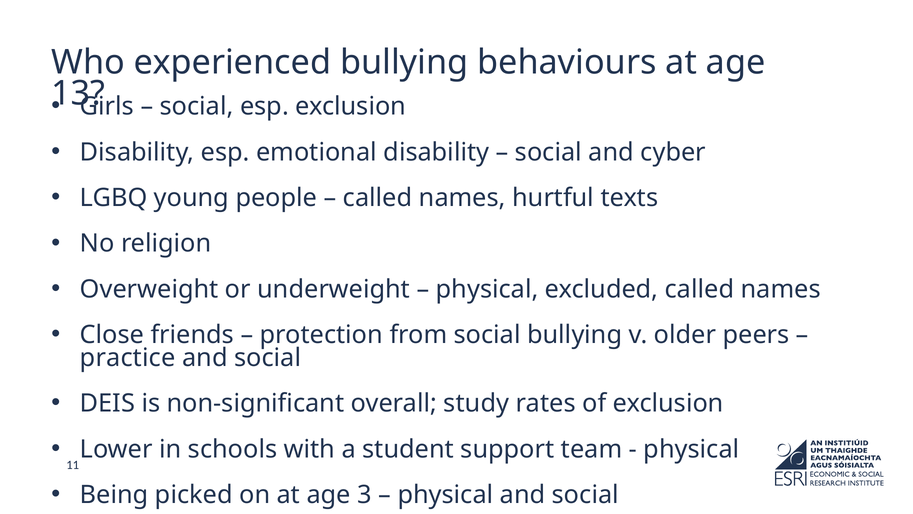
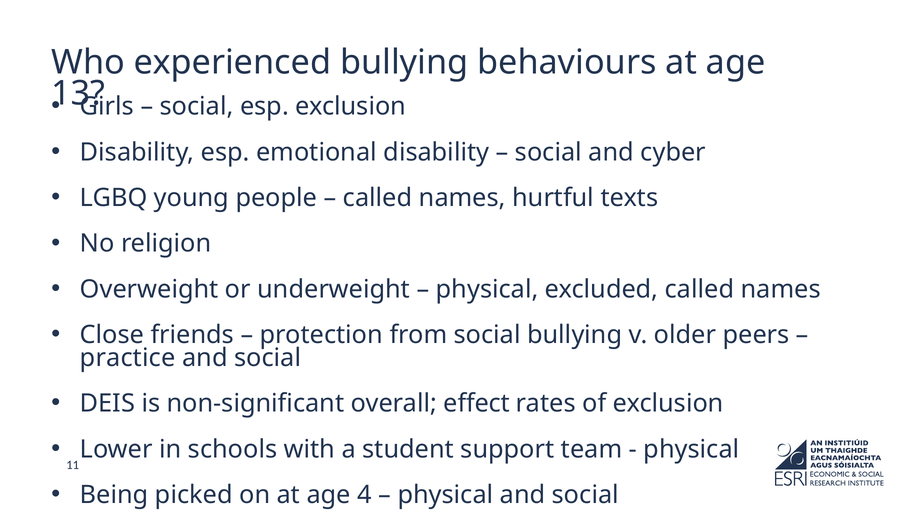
study: study -> effect
3: 3 -> 4
